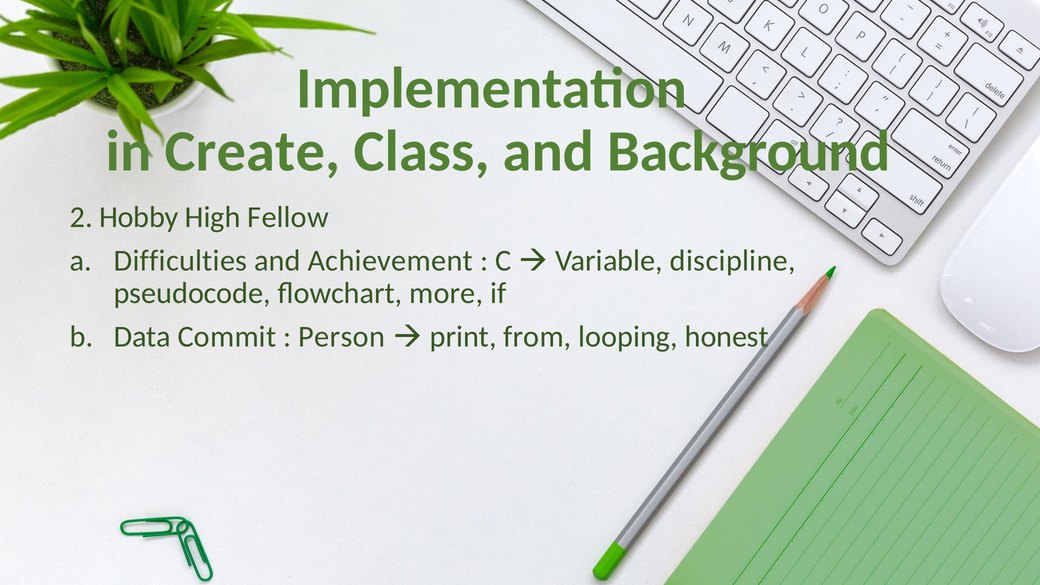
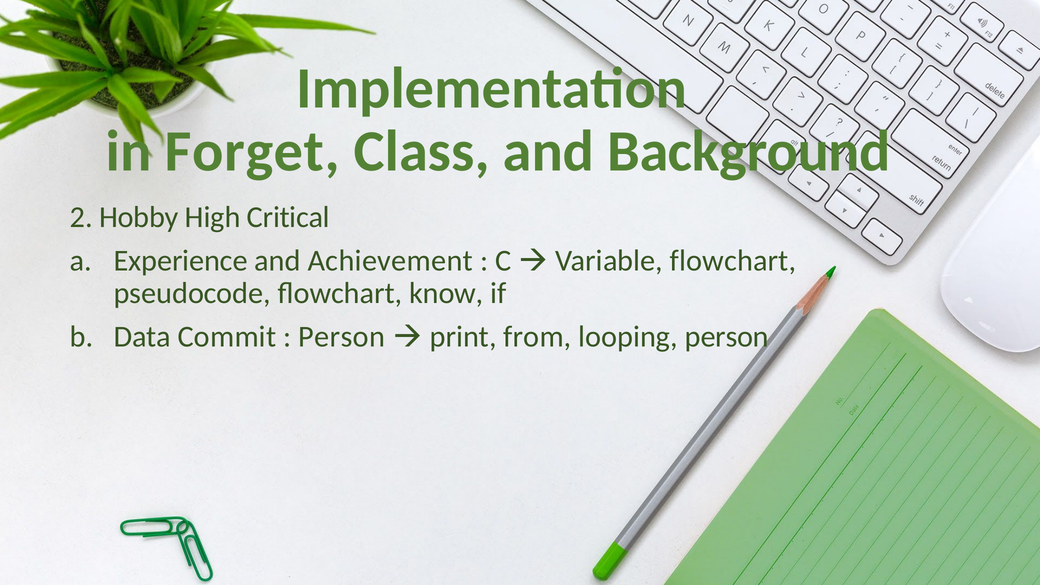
Create: Create -> Forget
Fellow: Fellow -> Critical
Difficulties: Difficulties -> Experience
Variable discipline: discipline -> flowchart
more: more -> know
looping honest: honest -> person
